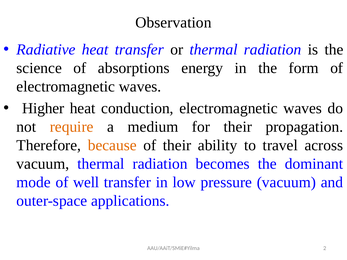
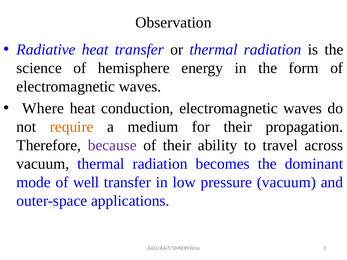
absorptions: absorptions -> hemisphere
Higher: Higher -> Where
because colour: orange -> purple
